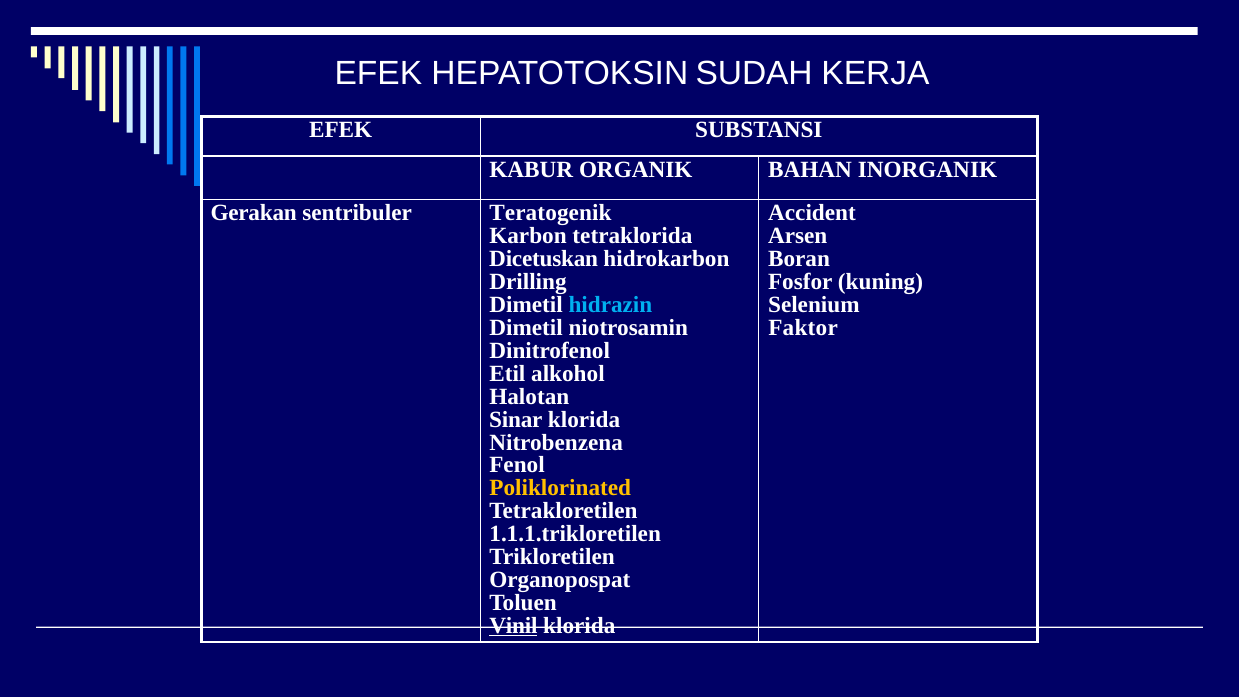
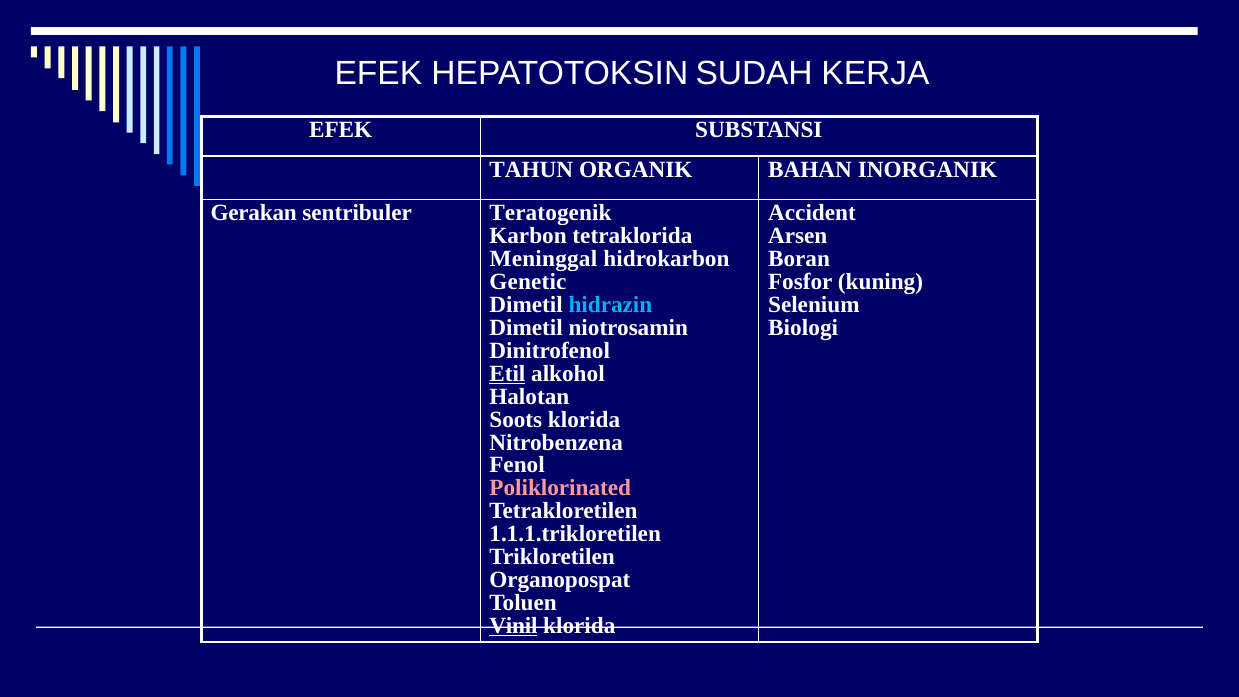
KABUR: KABUR -> TAHUN
Dicetuskan: Dicetuskan -> Meninggal
Drilling: Drilling -> Genetic
Faktor: Faktor -> Biologi
Etil underline: none -> present
Sinar: Sinar -> Soots
Poliklorinated colour: yellow -> pink
